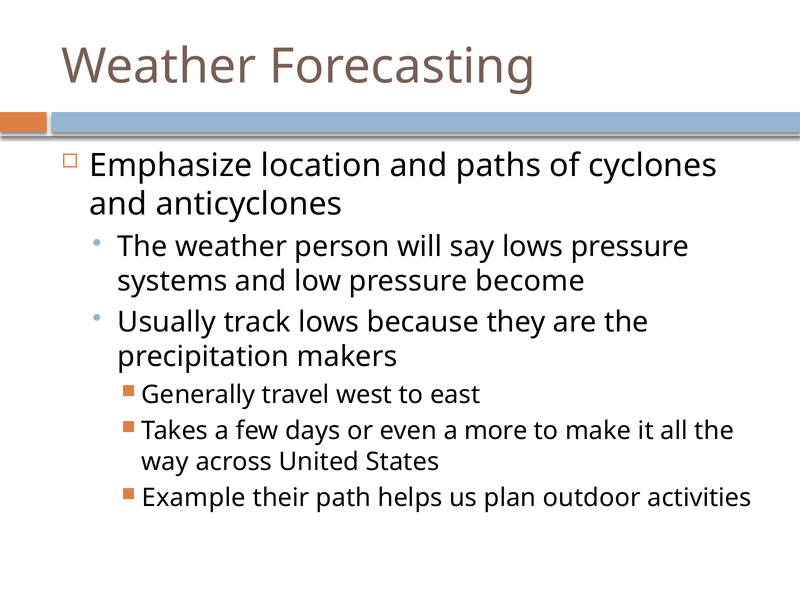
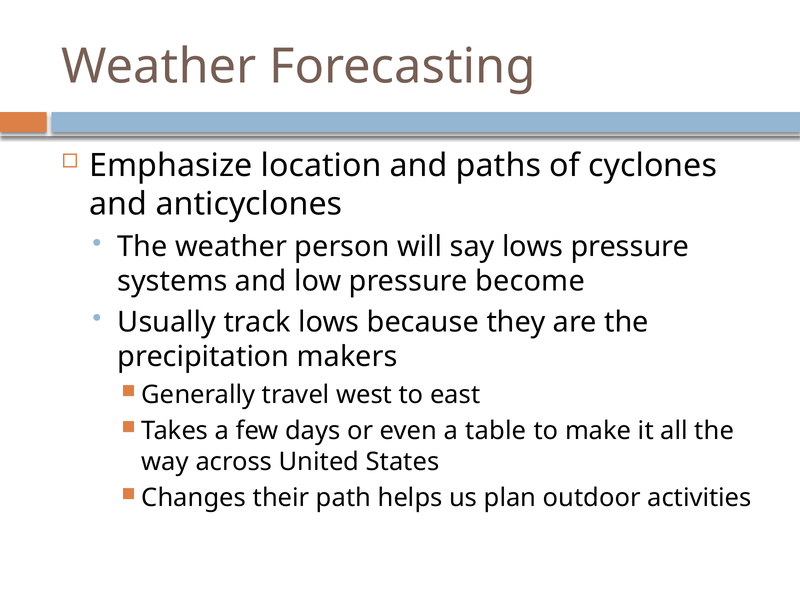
more: more -> table
Example: Example -> Changes
